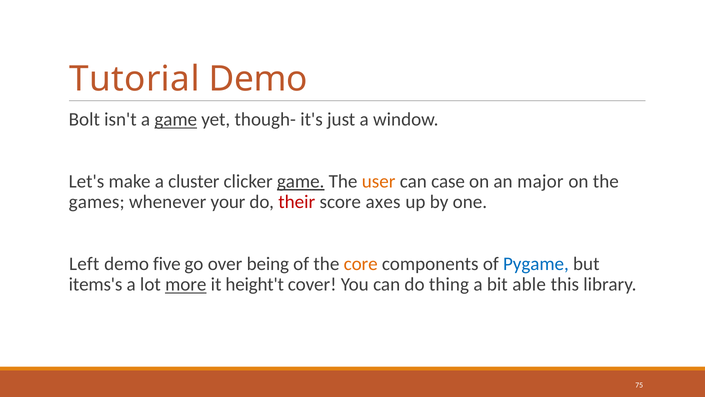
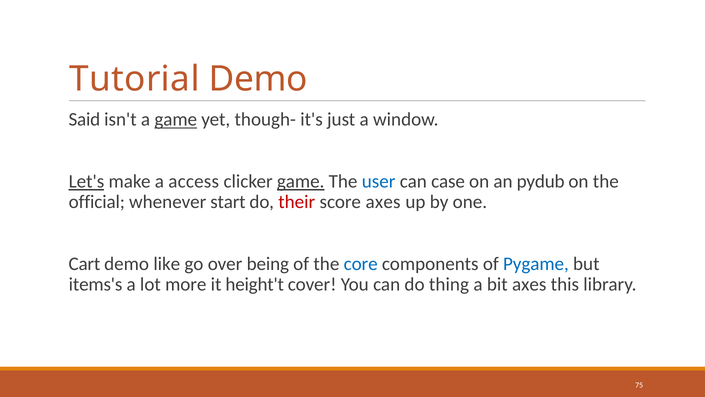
Bolt: Bolt -> Said
Let's underline: none -> present
cluster: cluster -> access
user colour: orange -> blue
major: major -> pydub
games: games -> official
your: your -> start
Left: Left -> Cart
five: five -> like
core colour: orange -> blue
more underline: present -> none
bit able: able -> axes
